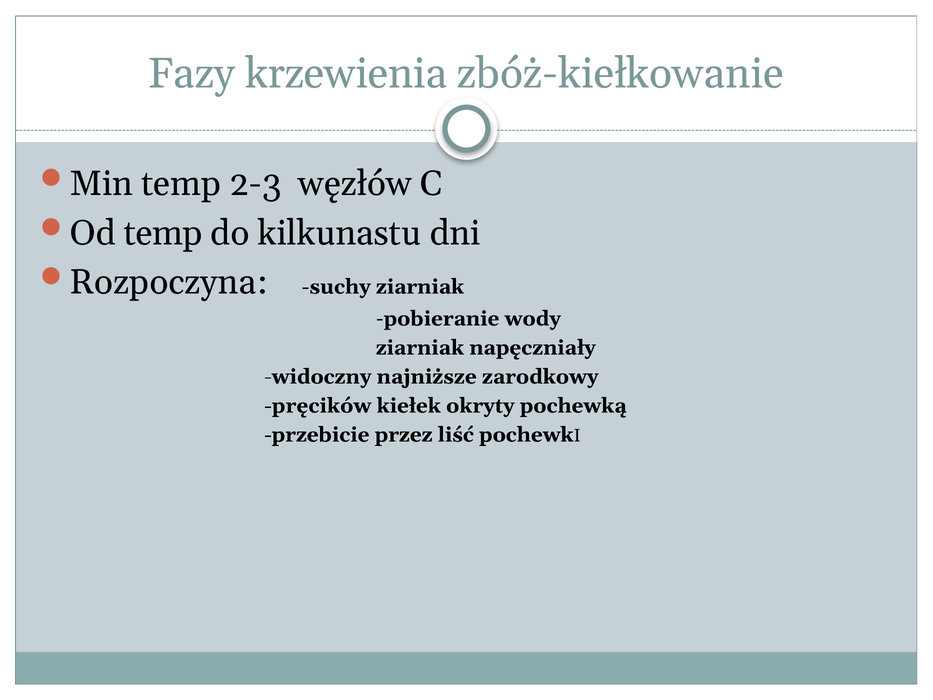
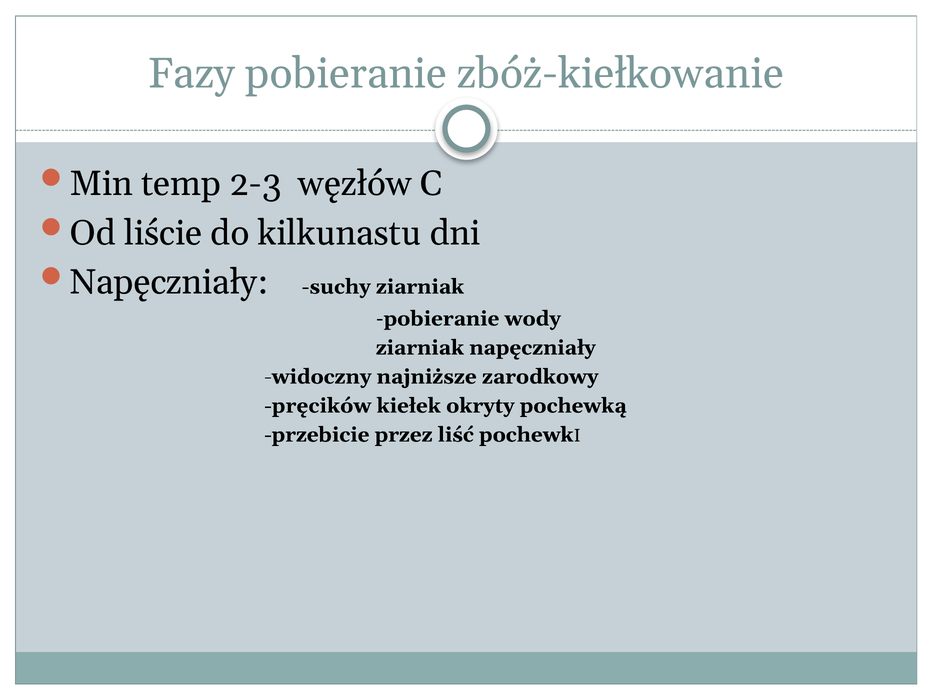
Fazy krzewienia: krzewienia -> pobieranie
Od temp: temp -> liście
Rozpoczyna at (169, 282): Rozpoczyna -> Napęczniały
